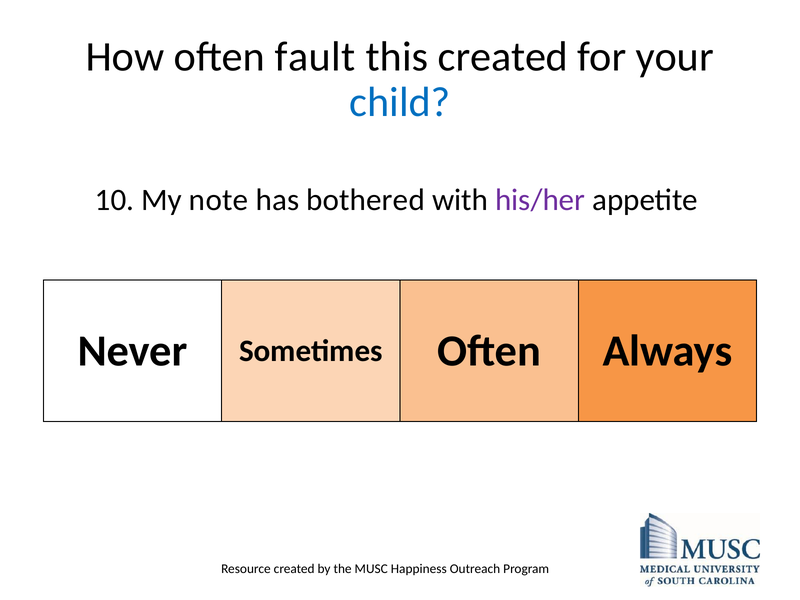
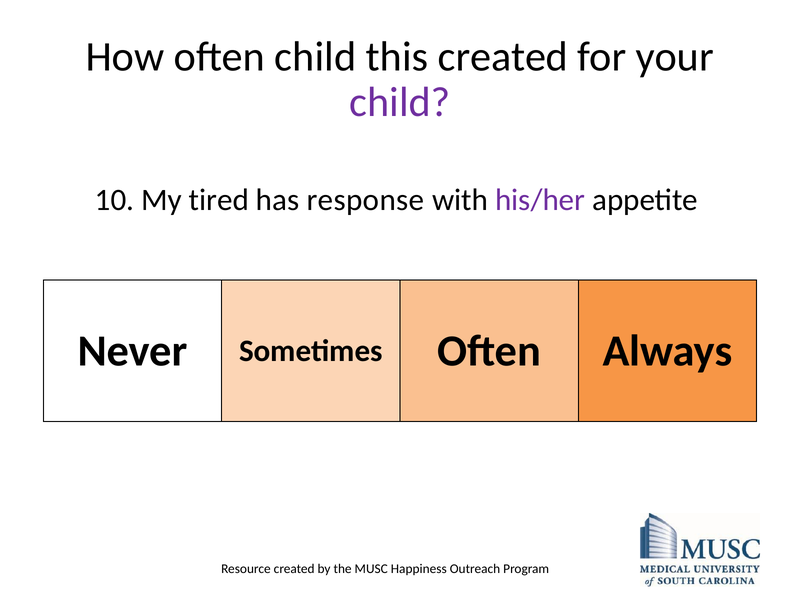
often fault: fault -> child
child at (400, 102) colour: blue -> purple
note: note -> tired
bothered: bothered -> response
